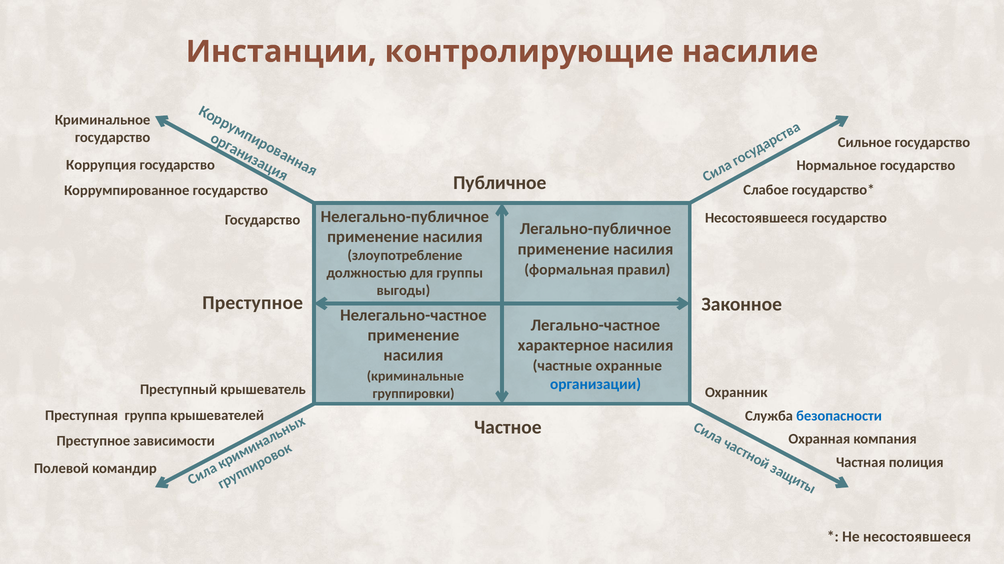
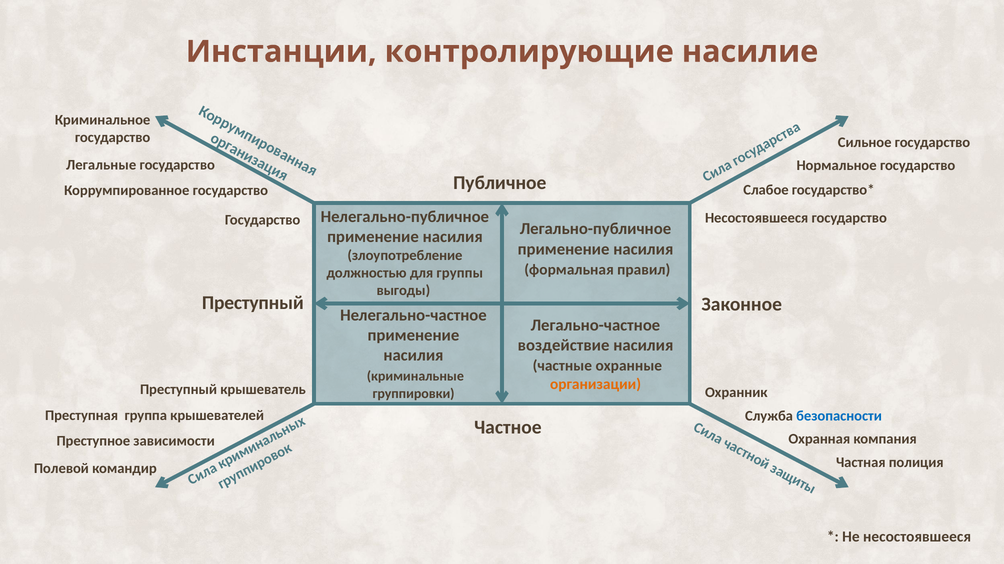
Коррупция: Коррупция -> Легальные
Преступное at (253, 303): Преступное -> Преступный
характерное: характерное -> воздействие
организации colour: blue -> orange
